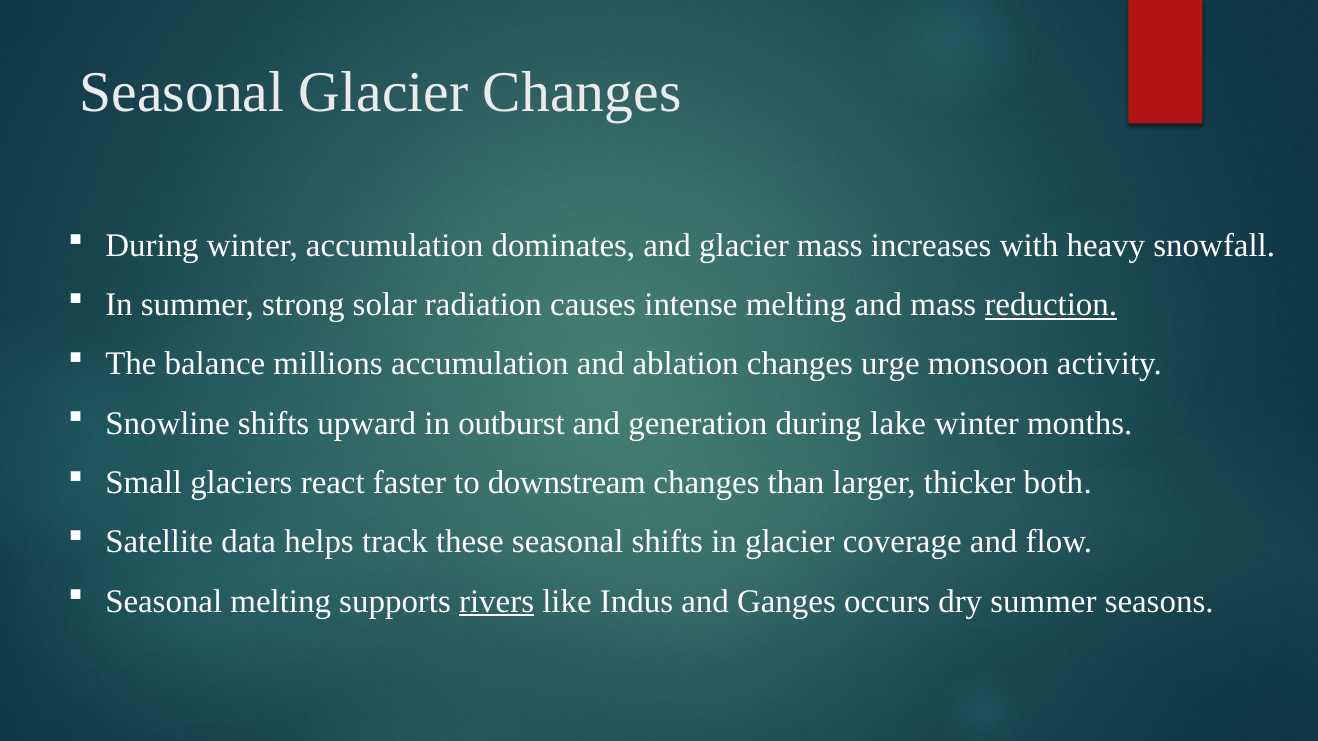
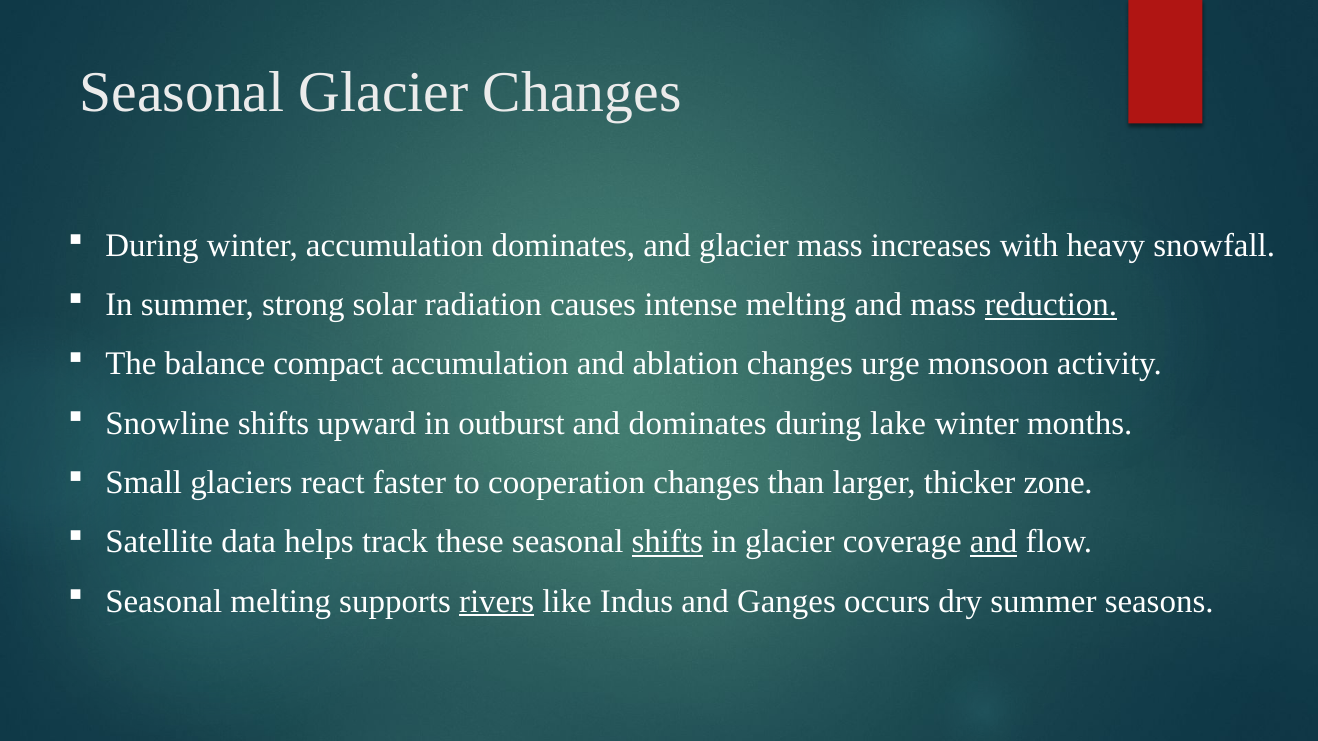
millions: millions -> compact
and generation: generation -> dominates
downstream: downstream -> cooperation
both: both -> zone
shifts at (667, 542) underline: none -> present
and at (994, 542) underline: none -> present
